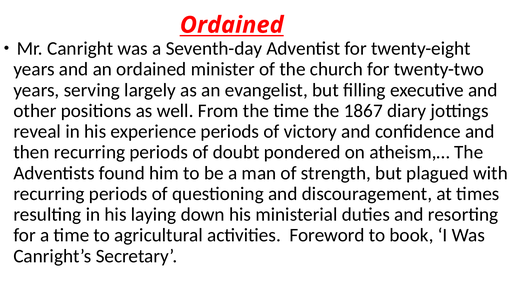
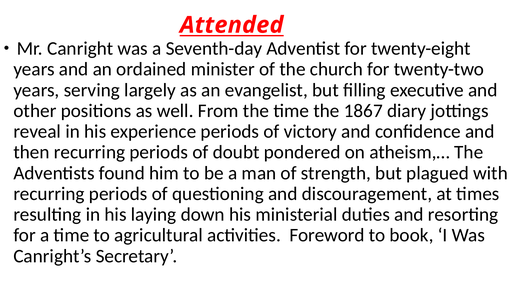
Ordained at (232, 25): Ordained -> Attended
